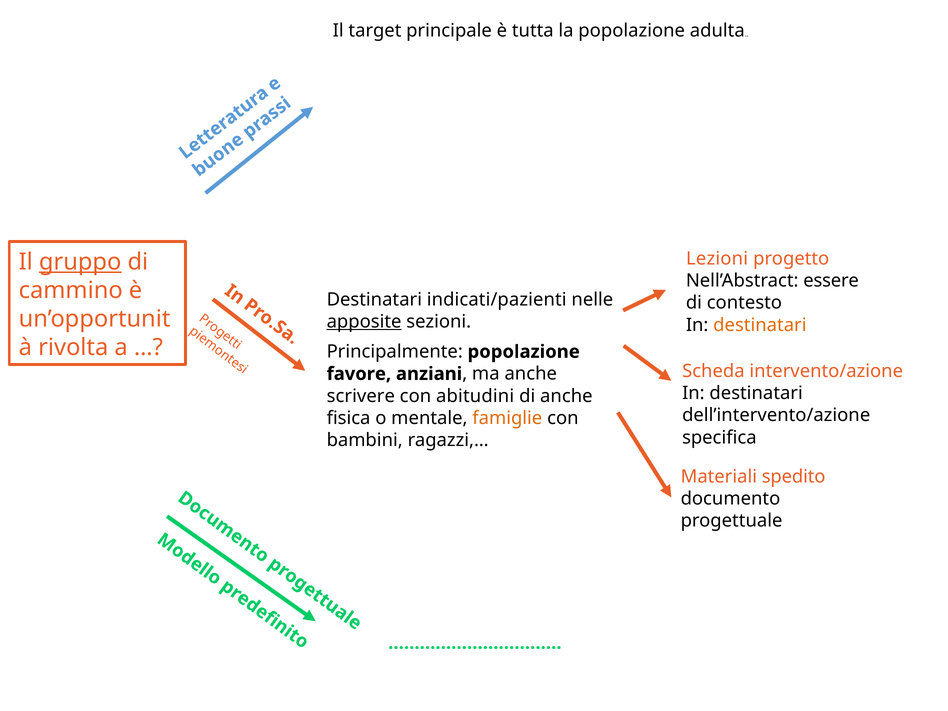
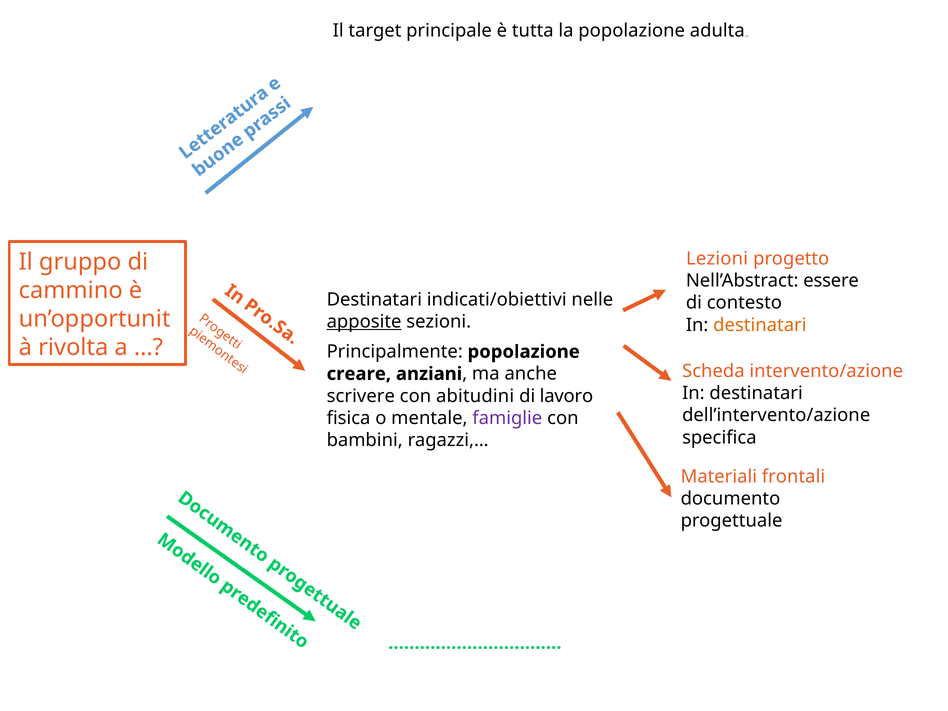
gruppo underline: present -> none
indicati/pazienti: indicati/pazienti -> indicati/obiettivi
favore: favore -> creare
di anche: anche -> lavoro
famiglie colour: orange -> purple
spedito: spedito -> frontali
